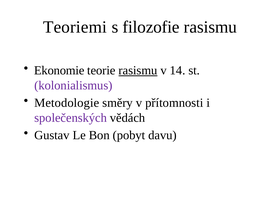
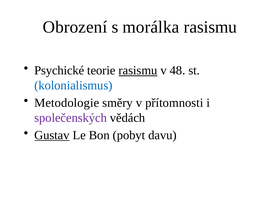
Teoriemi: Teoriemi -> Obrození
filozofie: filozofie -> morálka
Ekonomie: Ekonomie -> Psychické
14: 14 -> 48
kolonialismus colour: purple -> blue
Gustav underline: none -> present
